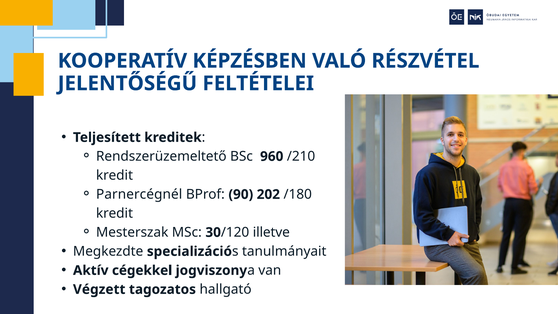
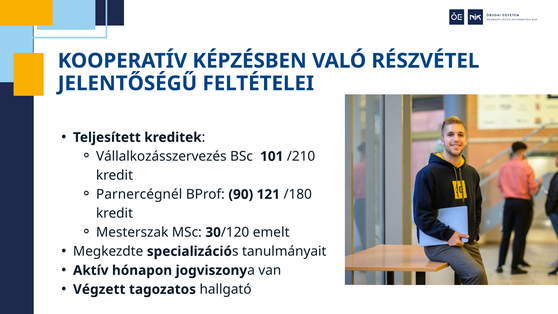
Rendszerüzemeltető: Rendszerüzemeltető -> Vállalkozásszervezés
960: 960 -> 101
202: 202 -> 121
illetve: illetve -> emelt
cégekkel: cégekkel -> hónapon
